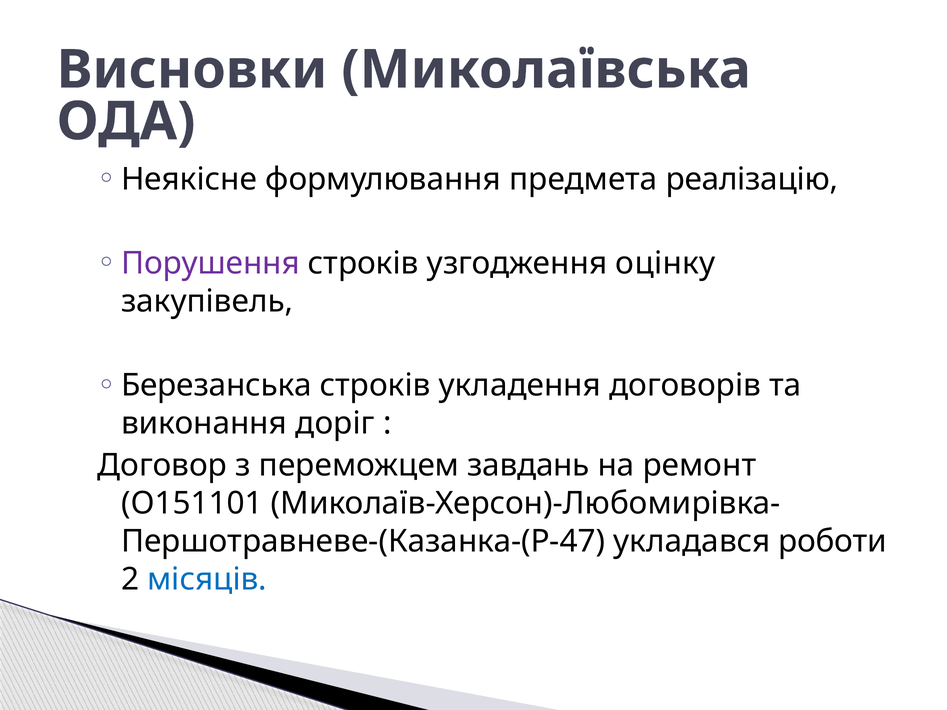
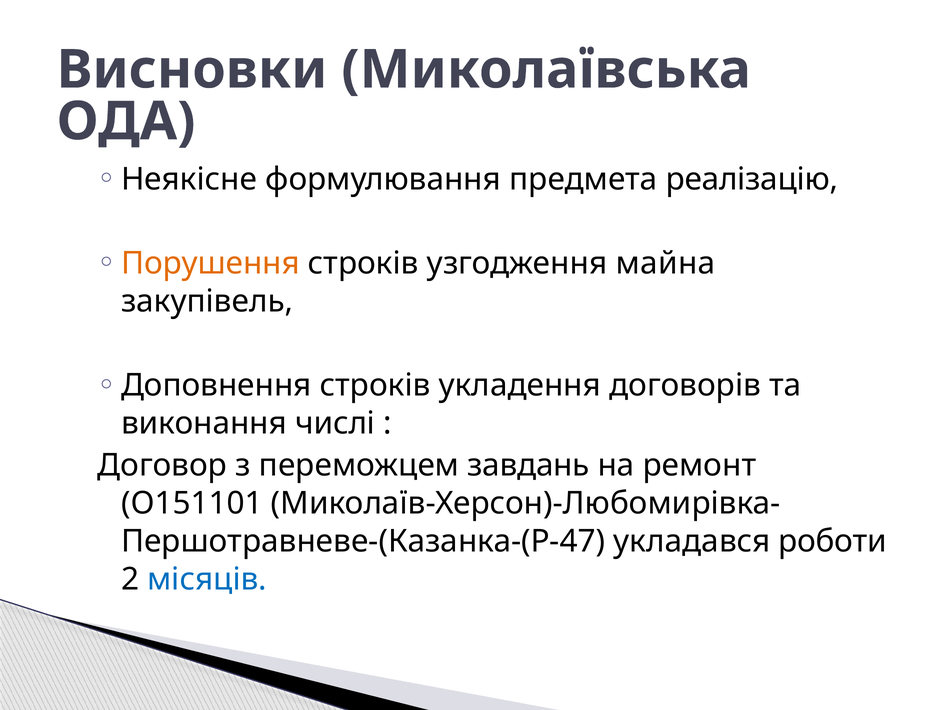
Порушення colour: purple -> orange
оцінку: оцінку -> майна
Березанська: Березанська -> Доповнення
доріг: доріг -> числі
